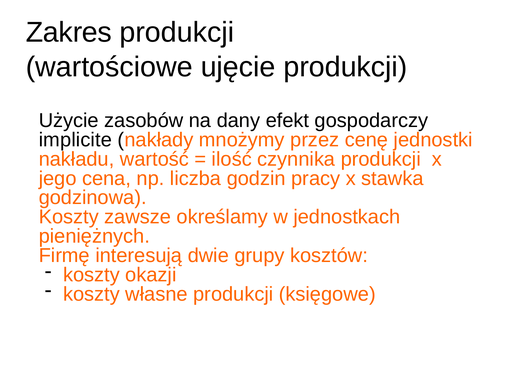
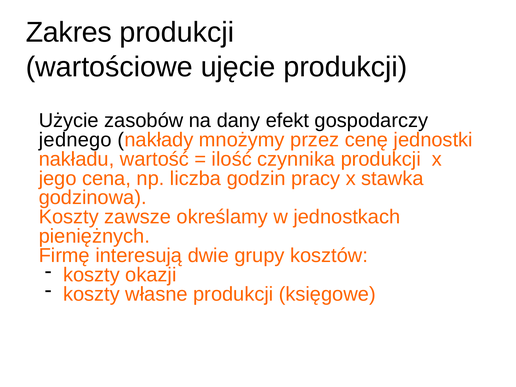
implicite: implicite -> jednego
